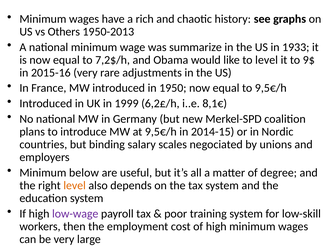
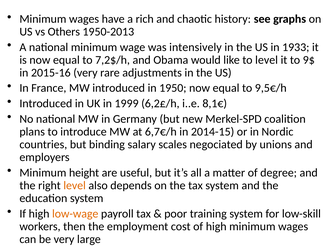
summarize: summarize -> intensively
at 9,5€/h: 9,5€/h -> 6,7€/h
below: below -> height
low-wage colour: purple -> orange
